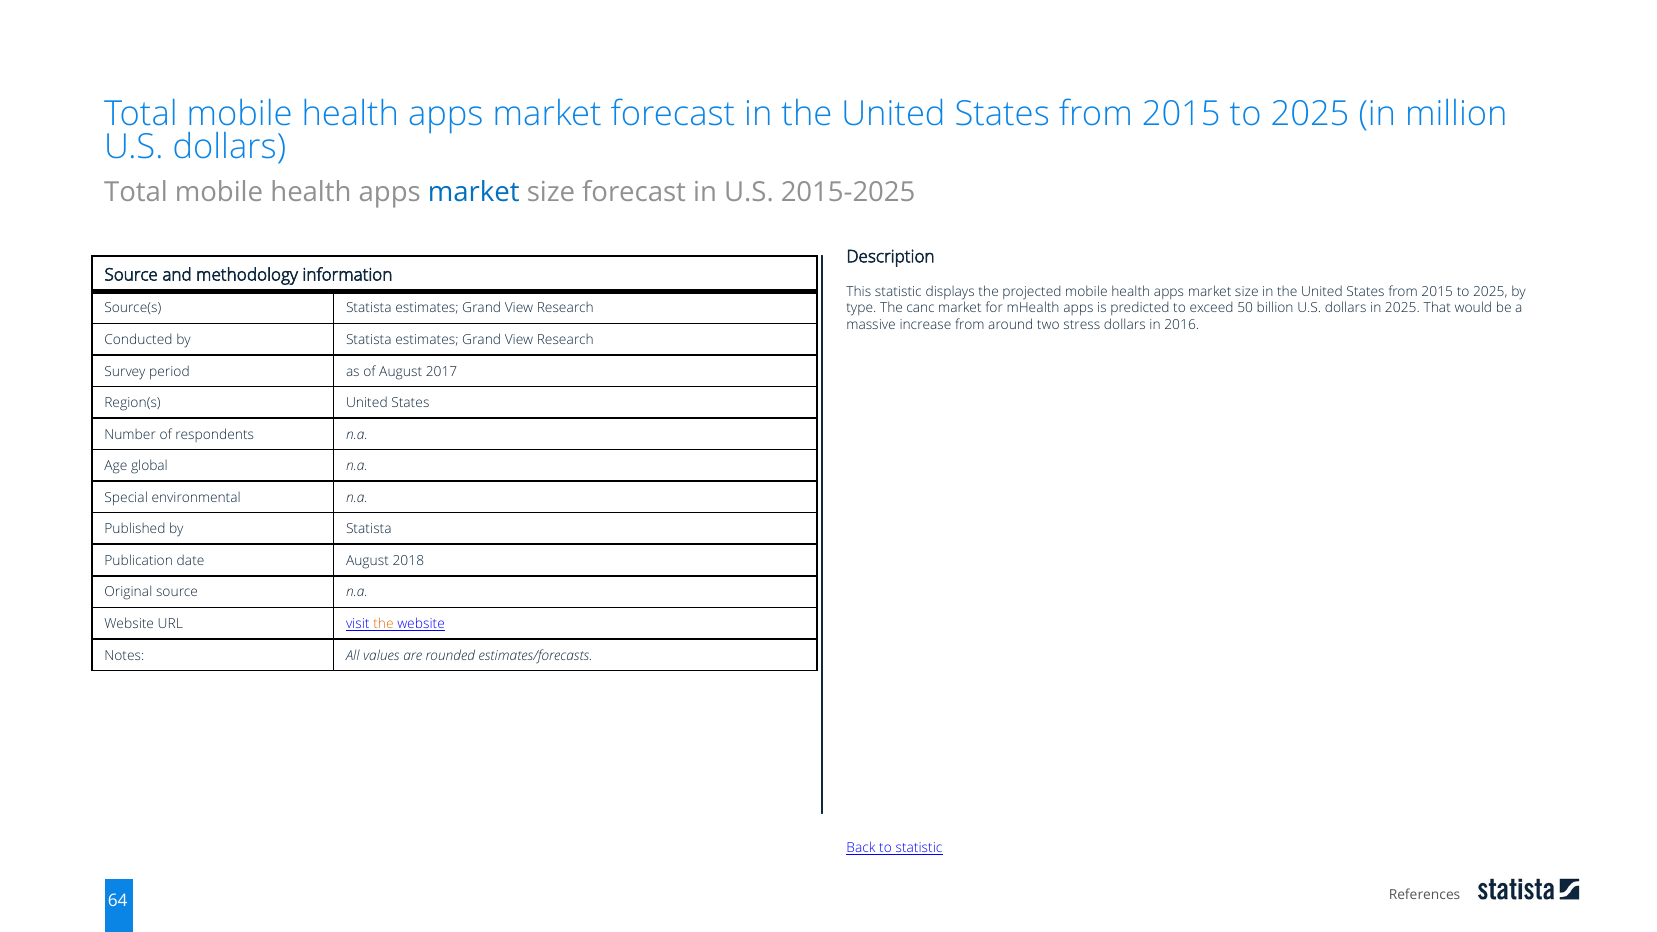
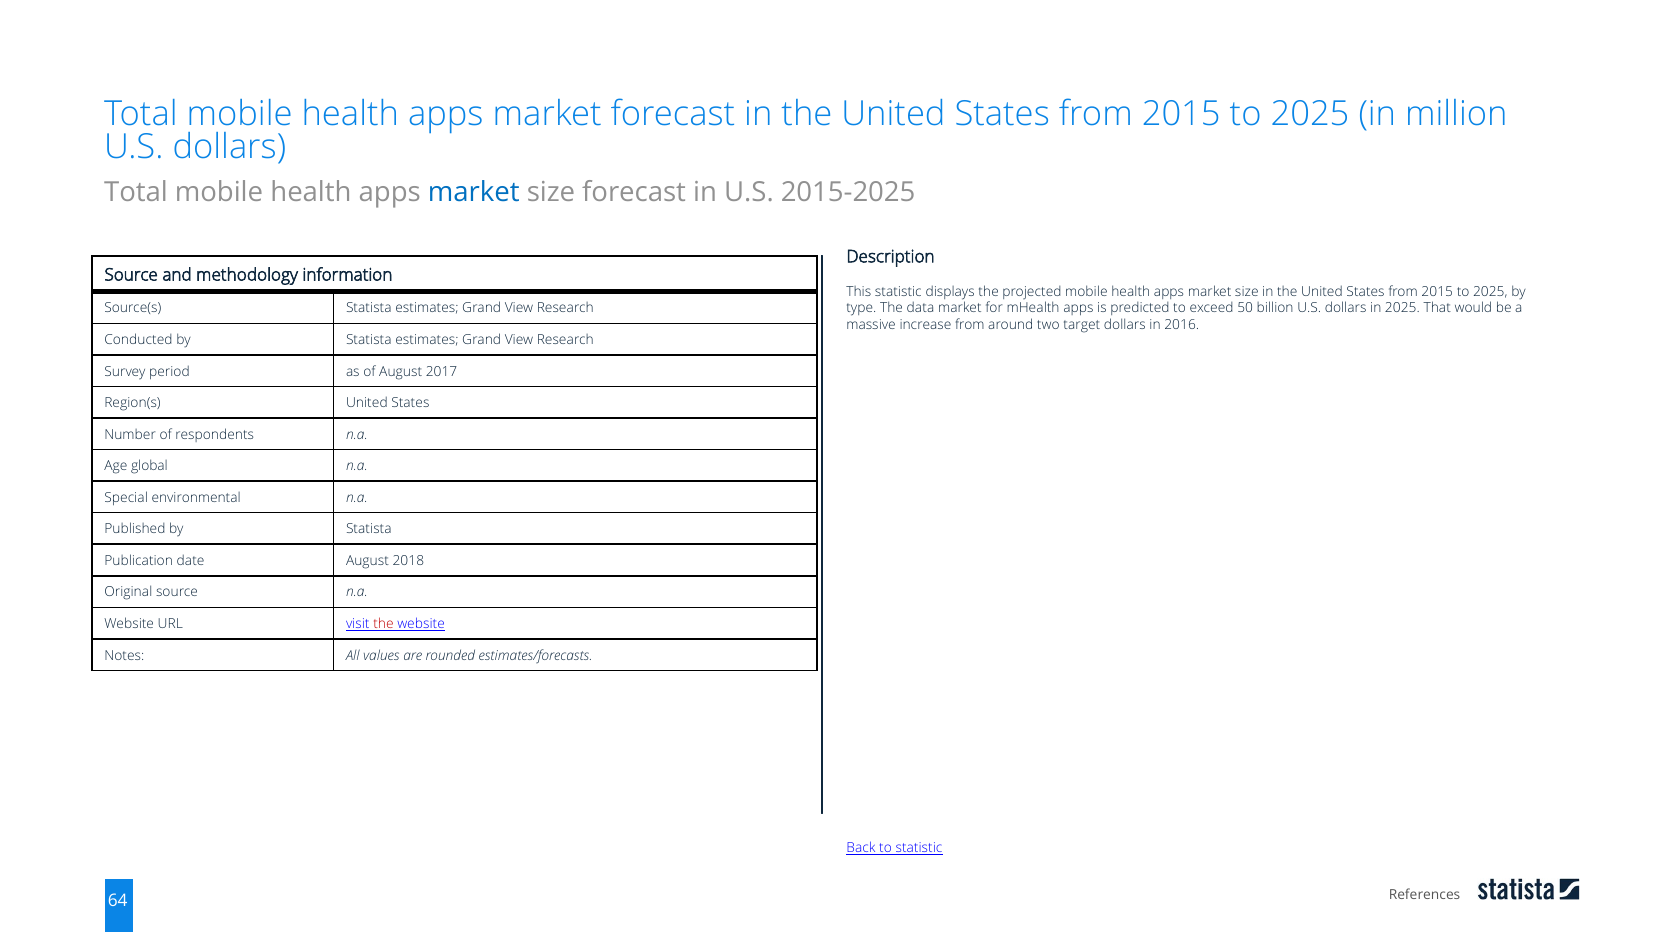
canc: canc -> data
stress: stress -> target
the at (383, 624) colour: orange -> red
